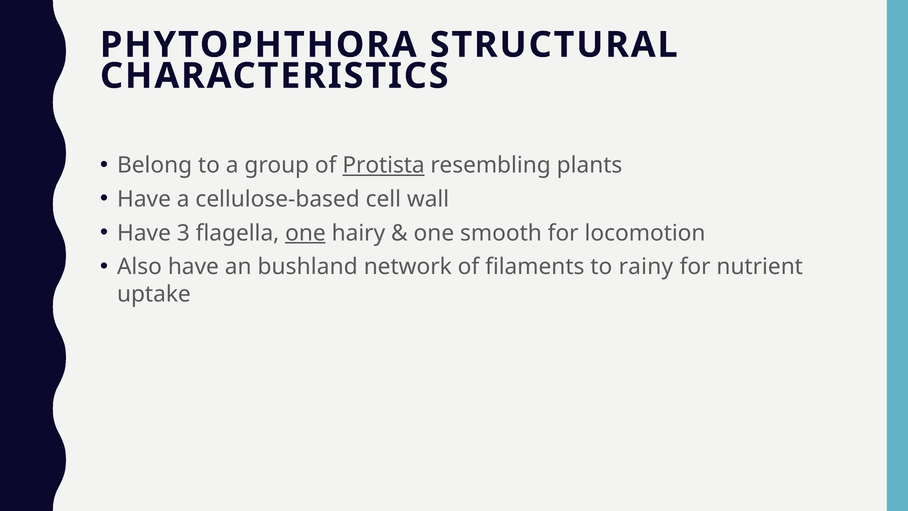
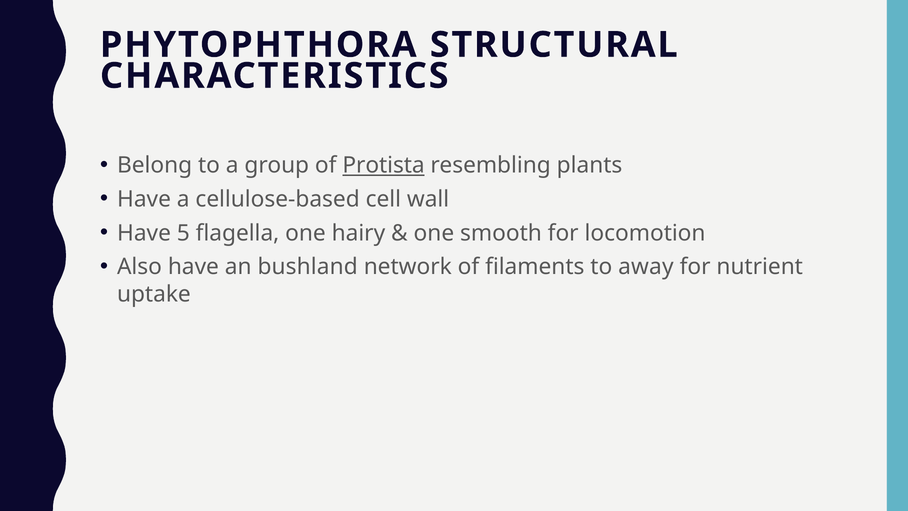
3: 3 -> 5
one at (306, 233) underline: present -> none
rainy: rainy -> away
